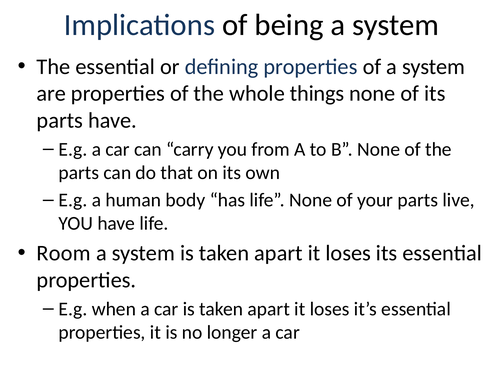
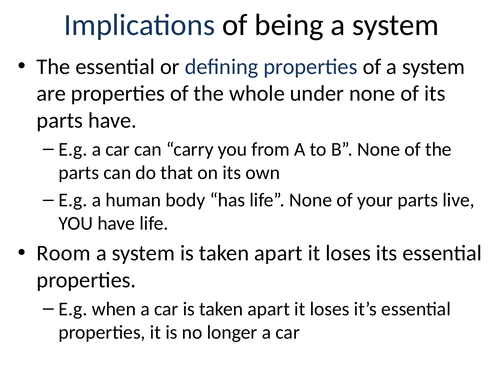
things: things -> under
